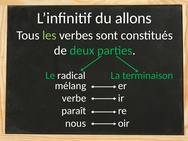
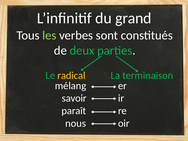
allons: allons -> grand
radical colour: white -> yellow
verbe: verbe -> savoir
